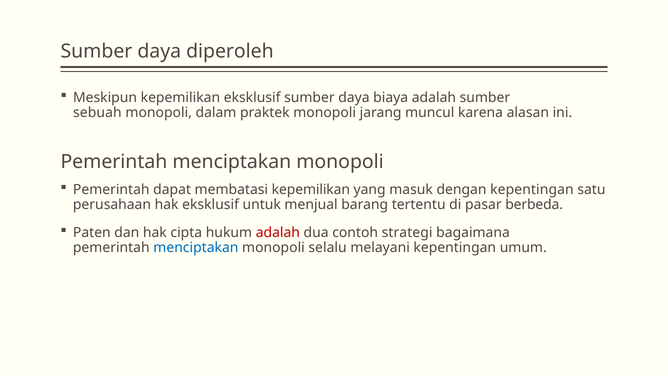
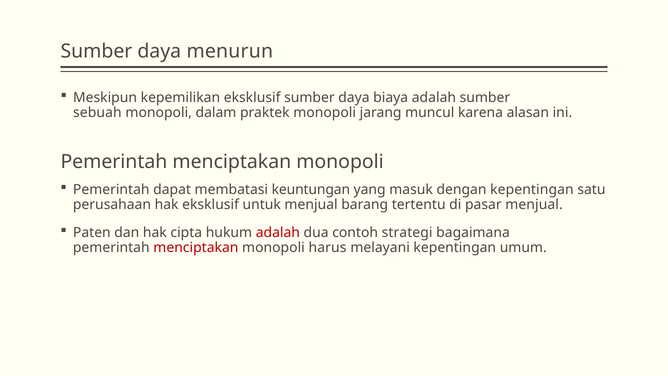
diperoleh: diperoleh -> menurun
membatasi kepemilikan: kepemilikan -> keuntungan
pasar berbeda: berbeda -> menjual
menciptakan at (196, 247) colour: blue -> red
selalu: selalu -> harus
